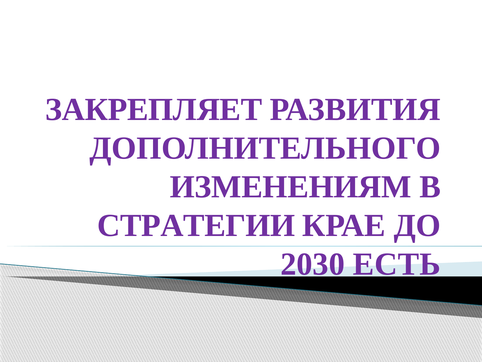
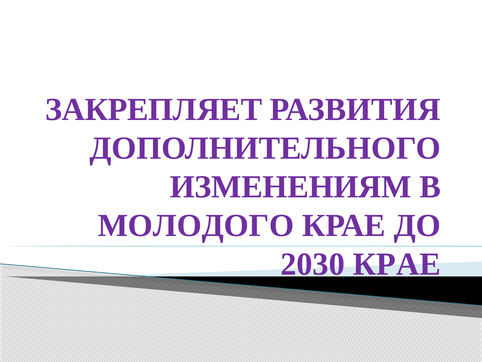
СТРАТЕГИИ: СТРАТЕГИИ -> МОЛОДОГО
2030 ЕСТЬ: ЕСТЬ -> КРАЕ
